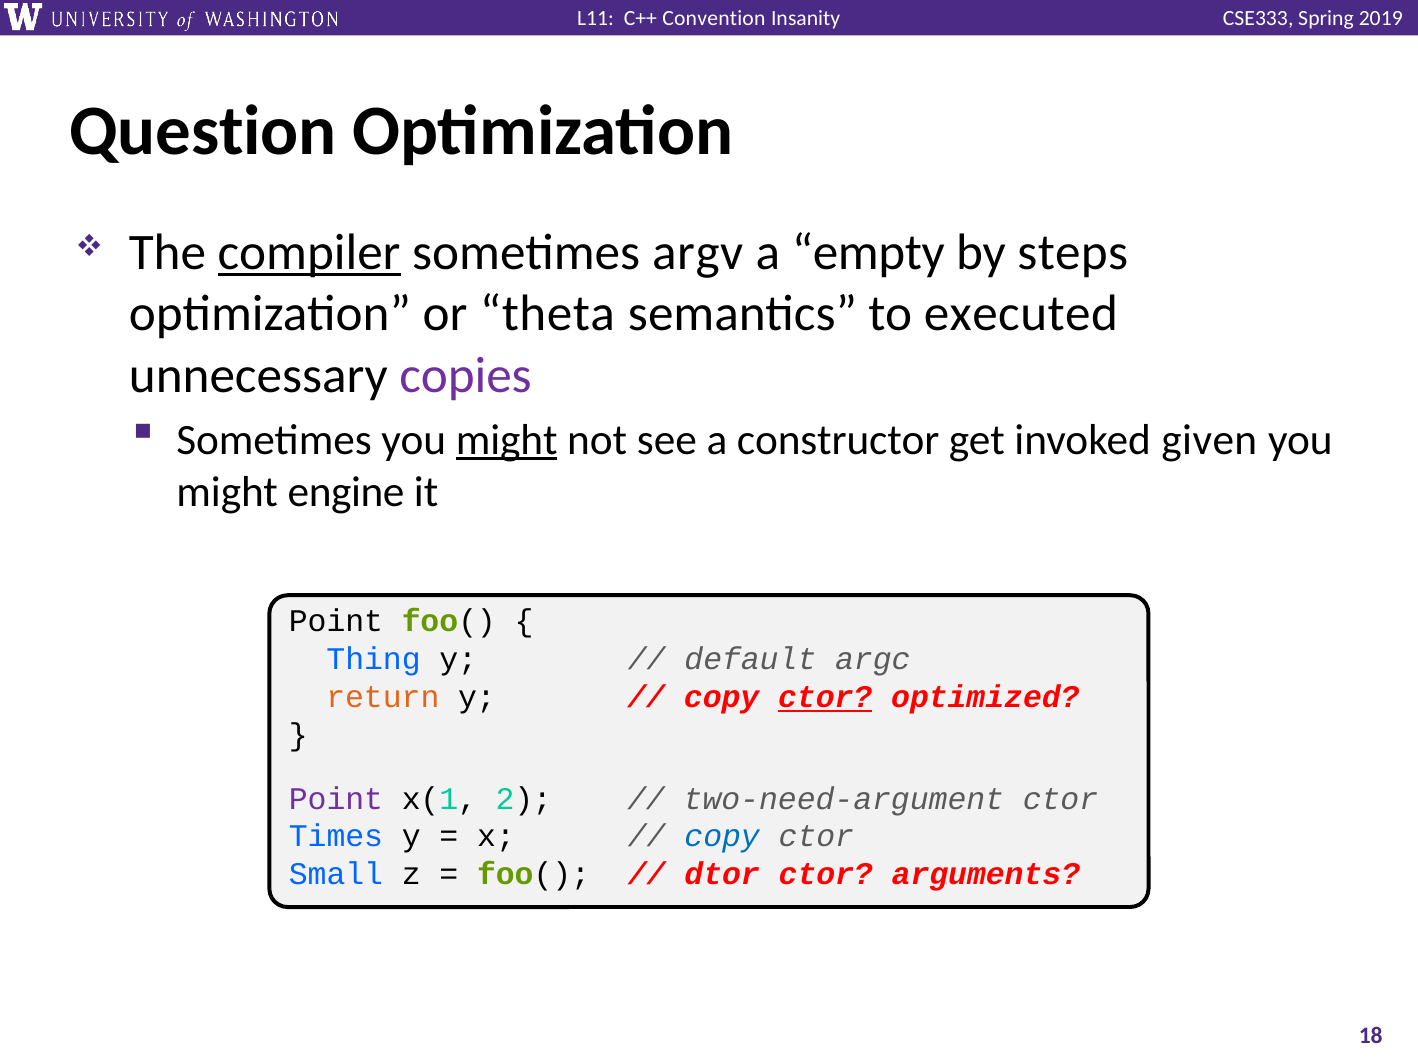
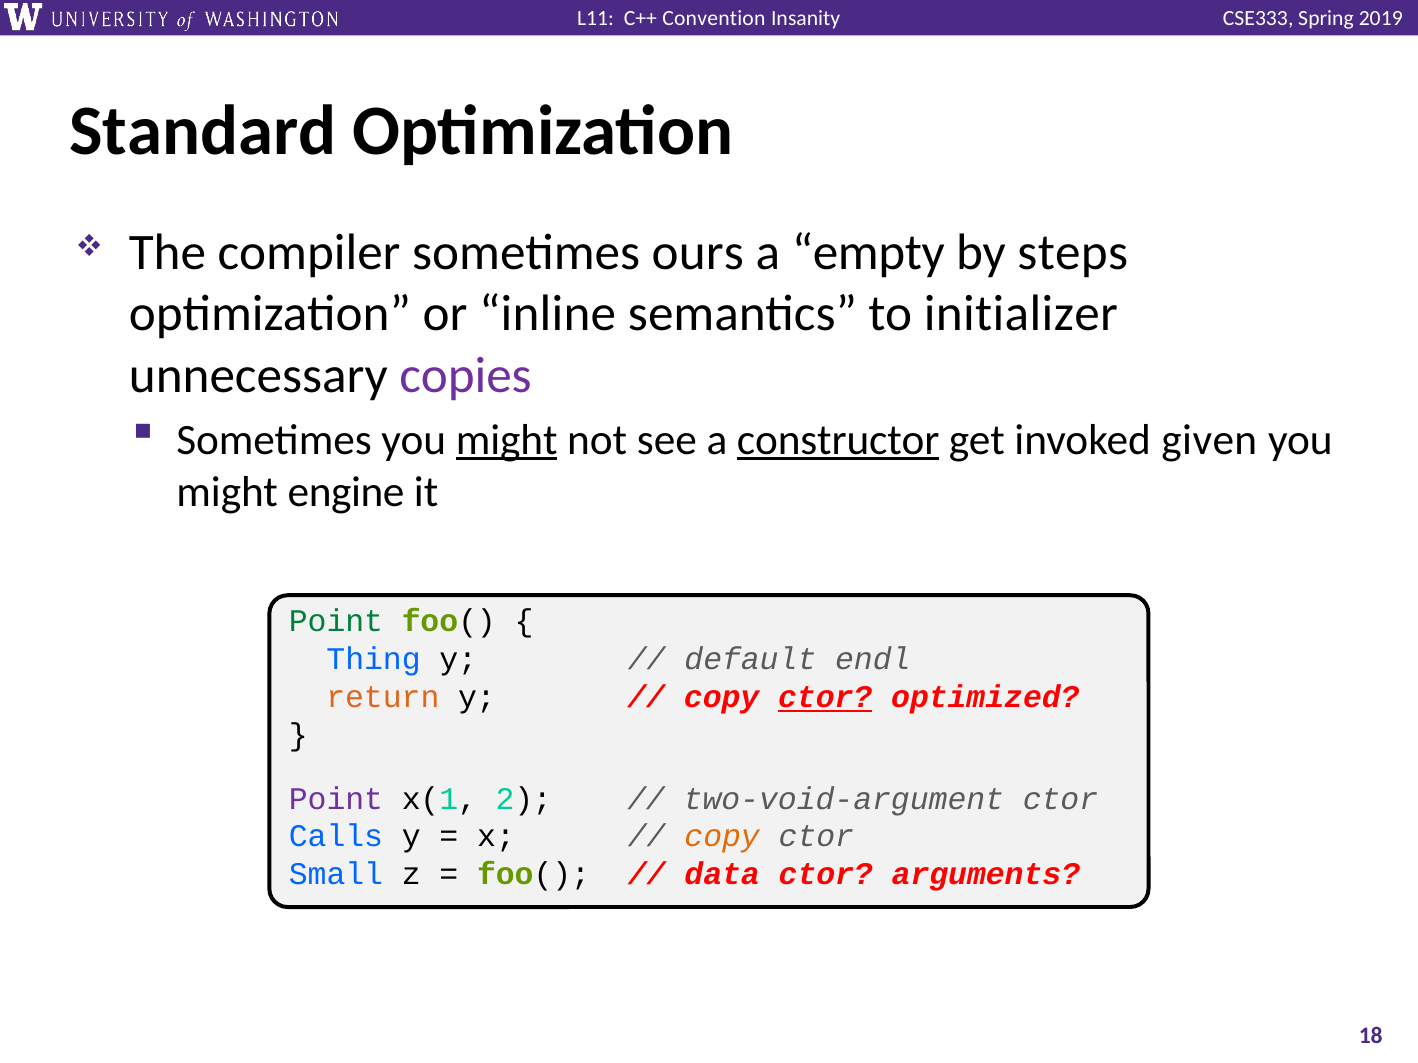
Question: Question -> Standard
compiler underline: present -> none
argv: argv -> ours
theta: theta -> inline
executed: executed -> initializer
constructor underline: none -> present
Point at (336, 622) colour: black -> green
argc: argc -> endl
two-need-argument: two-need-argument -> two-void-argument
Times: Times -> Calls
copy at (722, 837) colour: blue -> orange
dtor: dtor -> data
